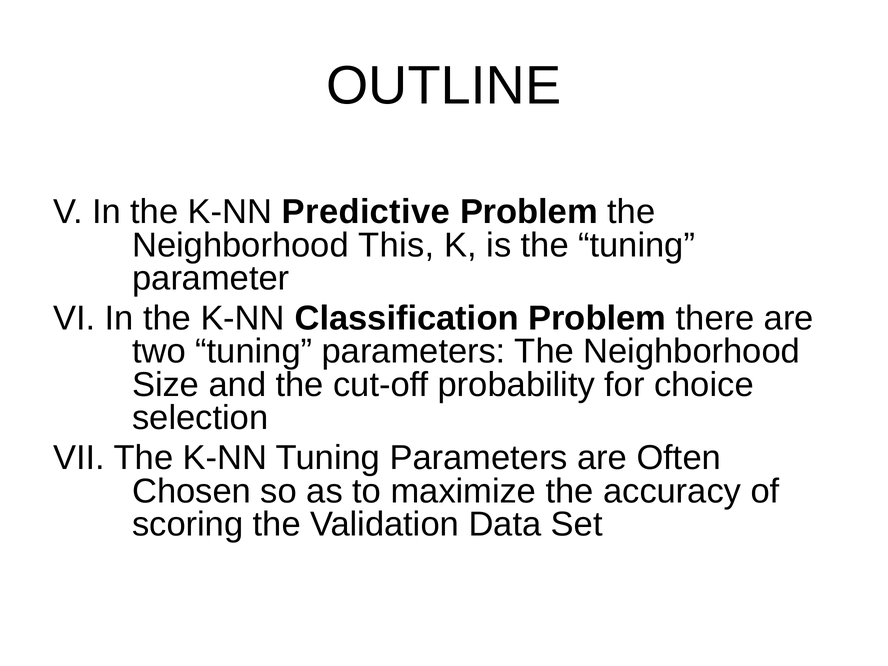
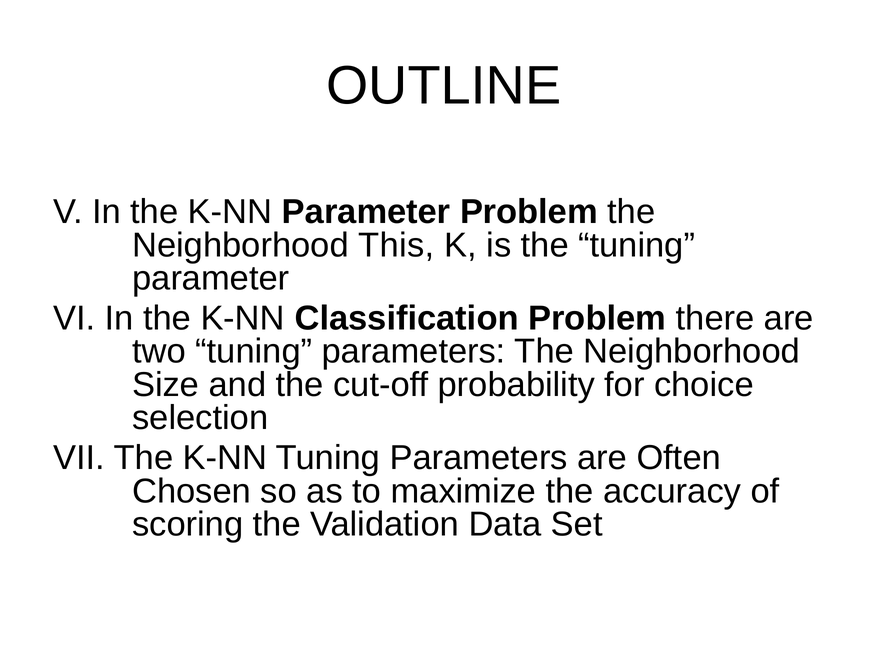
K-NN Predictive: Predictive -> Parameter
